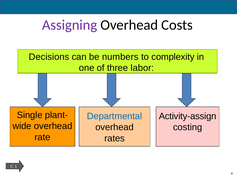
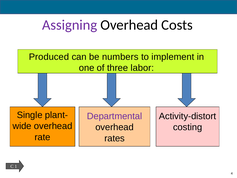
Decisions: Decisions -> Produced
complexity: complexity -> implement
Departmental colour: blue -> purple
Activity-assign: Activity-assign -> Activity-distort
